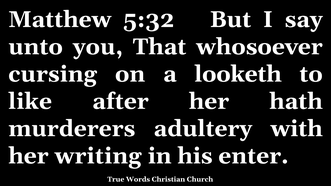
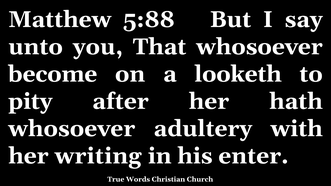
5:32: 5:32 -> 5:88
cursing: cursing -> become
like: like -> pity
murderers at (72, 129): murderers -> whosoever
